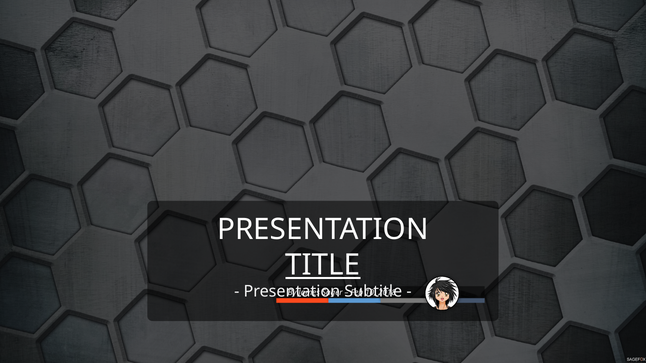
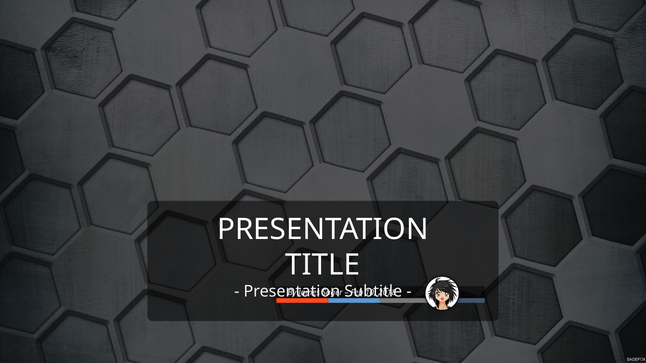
TITLE underline: present -> none
